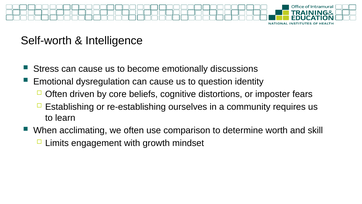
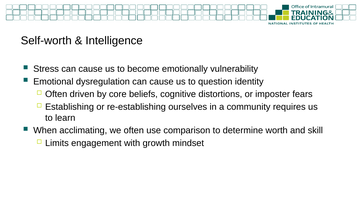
discussions: discussions -> vulnerability
